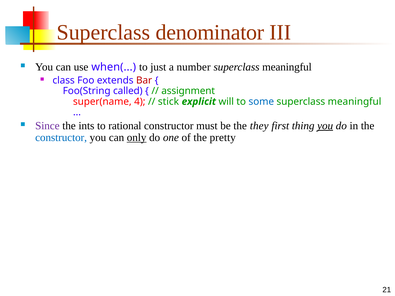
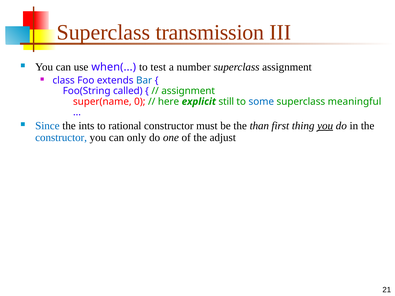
denominator: denominator -> transmission
just: just -> test
meaningful at (287, 67): meaningful -> assignment
Bar colour: red -> blue
4: 4 -> 0
stick: stick -> here
will: will -> still
Since colour: purple -> blue
they: they -> than
only underline: present -> none
pretty: pretty -> adjust
